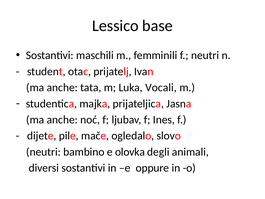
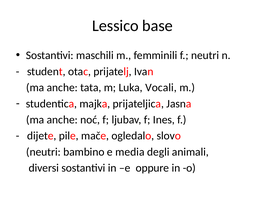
olovka: olovka -> media
